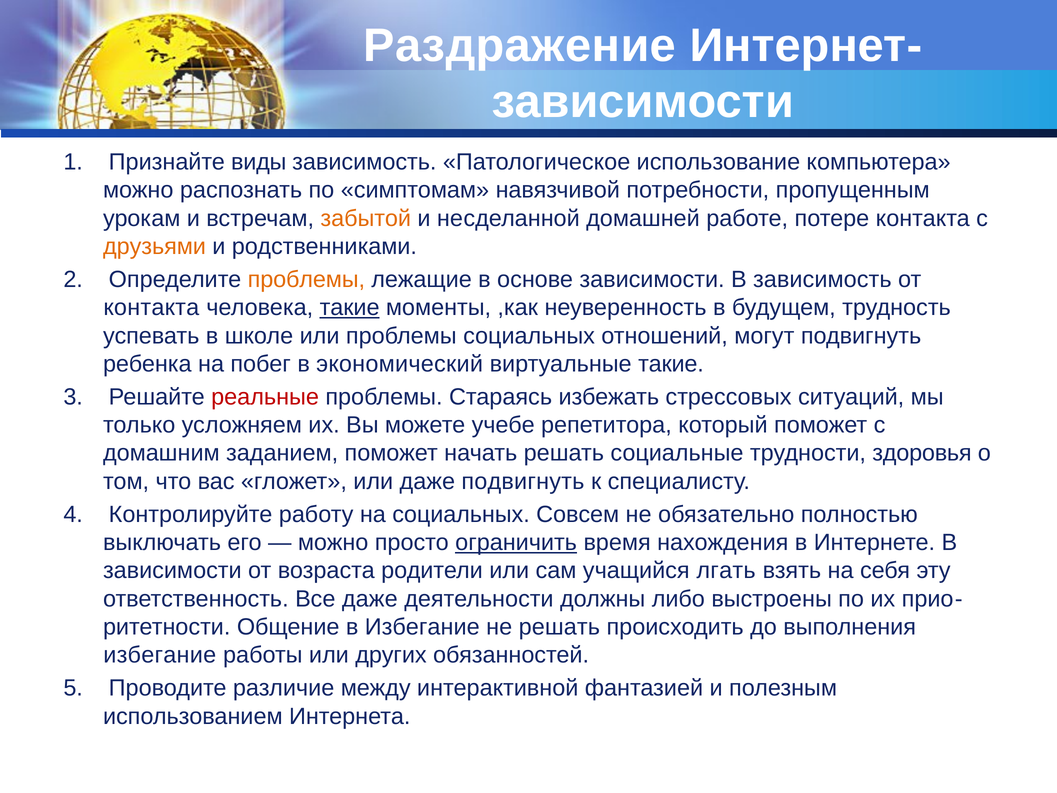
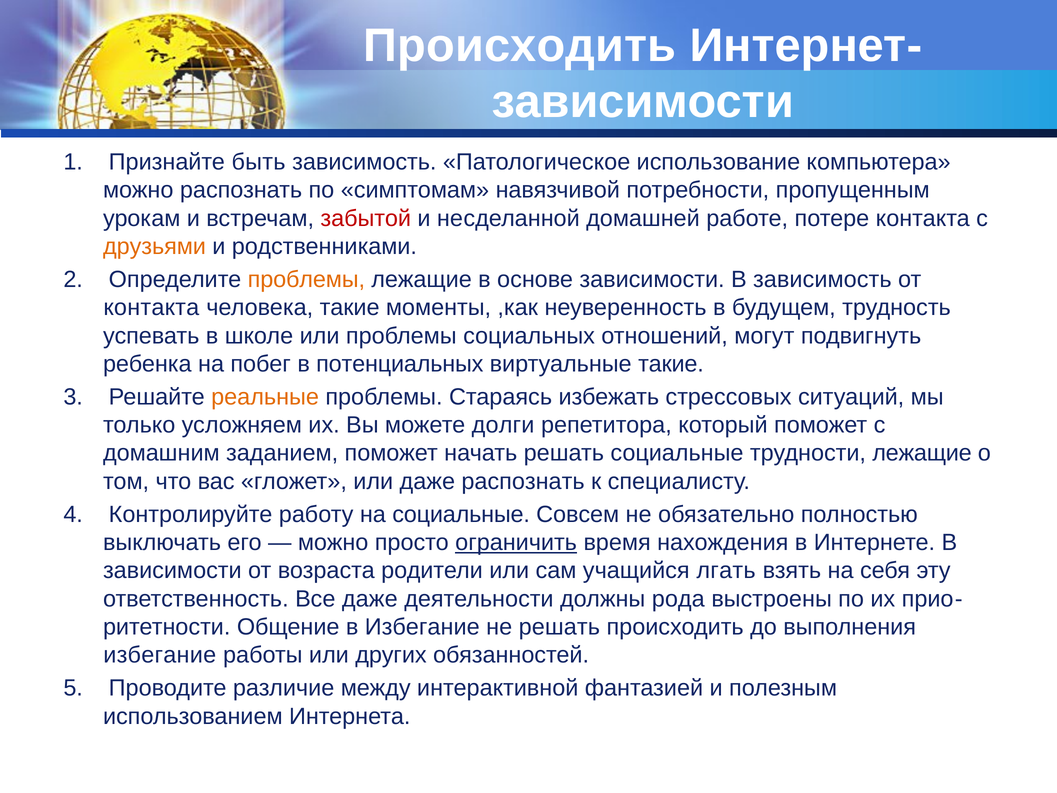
Раздражение at (520, 46): Раздражение -> Происходить
виды: виды -> быть
забытой colour: orange -> red
такие at (350, 308) underline: present -> none
экономический: экономический -> потенциальных
реальные colour: red -> orange
учебе: учебе -> долги
трудности здоровья: здоровья -> лежащие
даже подвигнуть: подвигнуть -> распознать
на социальных: социальных -> социальные
либо: либо -> рода
